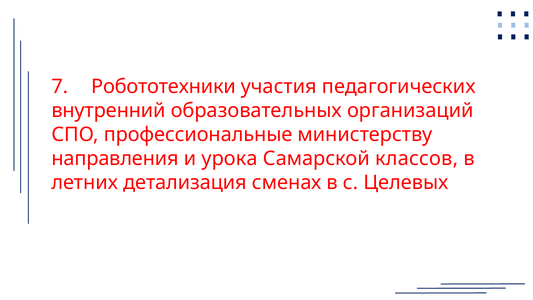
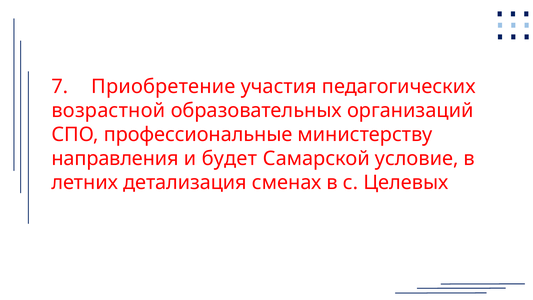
Робототехники: Робототехники -> Приобретение
внутренний: внутренний -> возрастной
урока: урока -> будет
классов: классов -> условие
